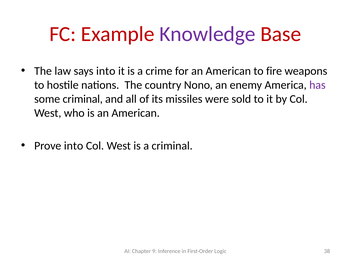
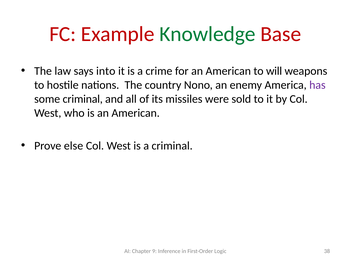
Knowledge colour: purple -> green
fire: fire -> will
Prove into: into -> else
